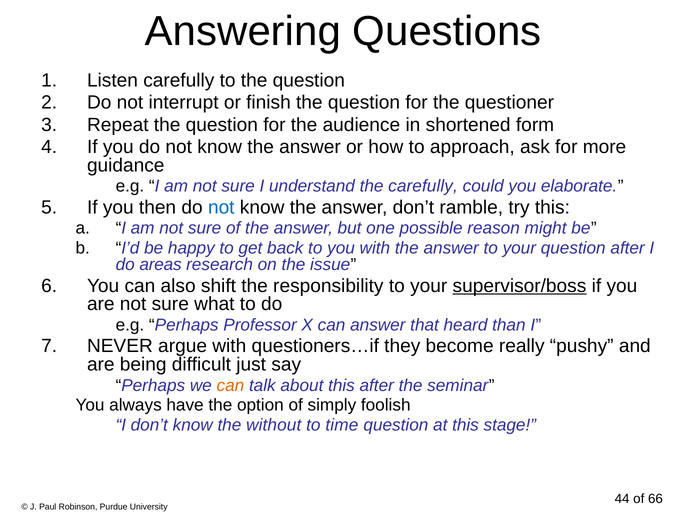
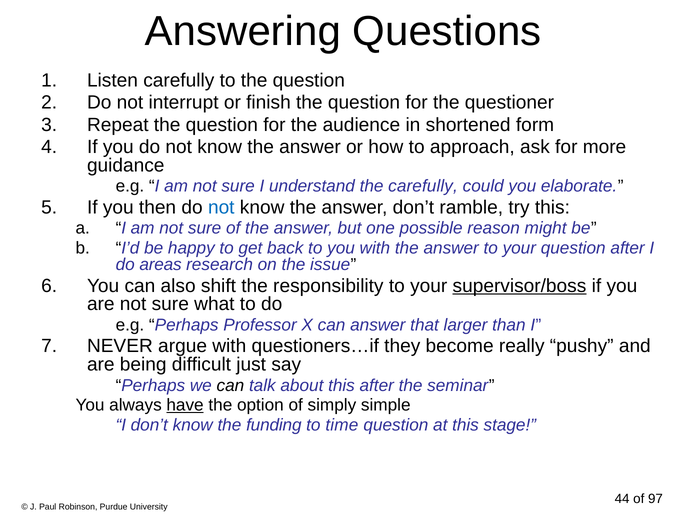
heard: heard -> larger
can at (230, 386) colour: orange -> black
have underline: none -> present
foolish: foolish -> simple
without: without -> funding
66: 66 -> 97
